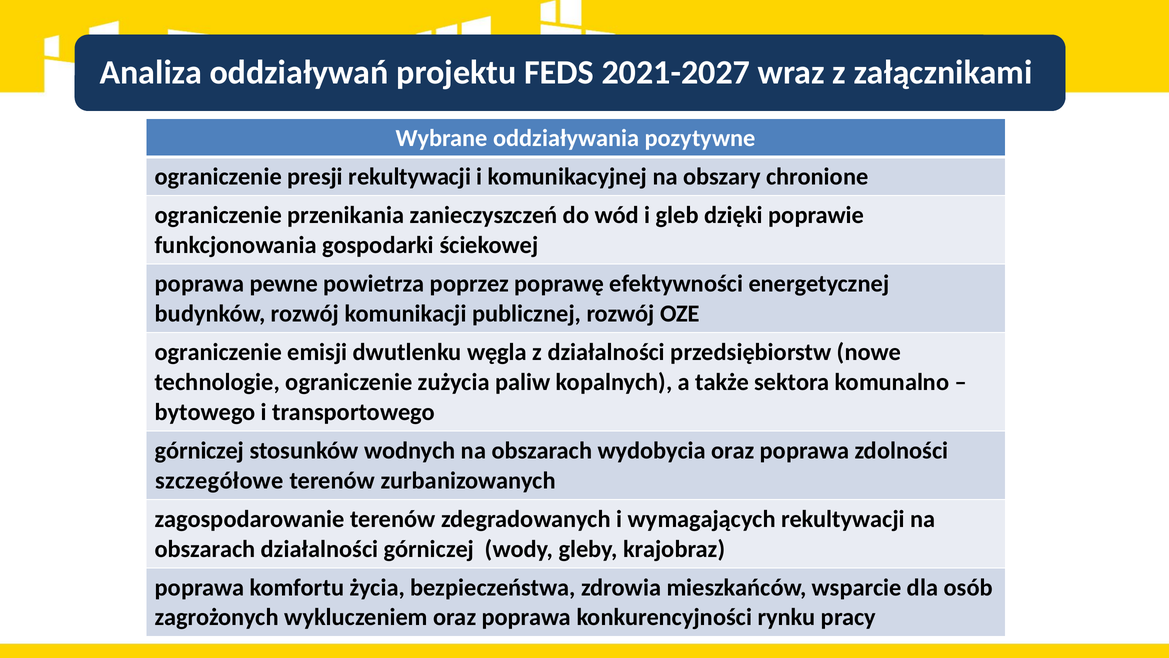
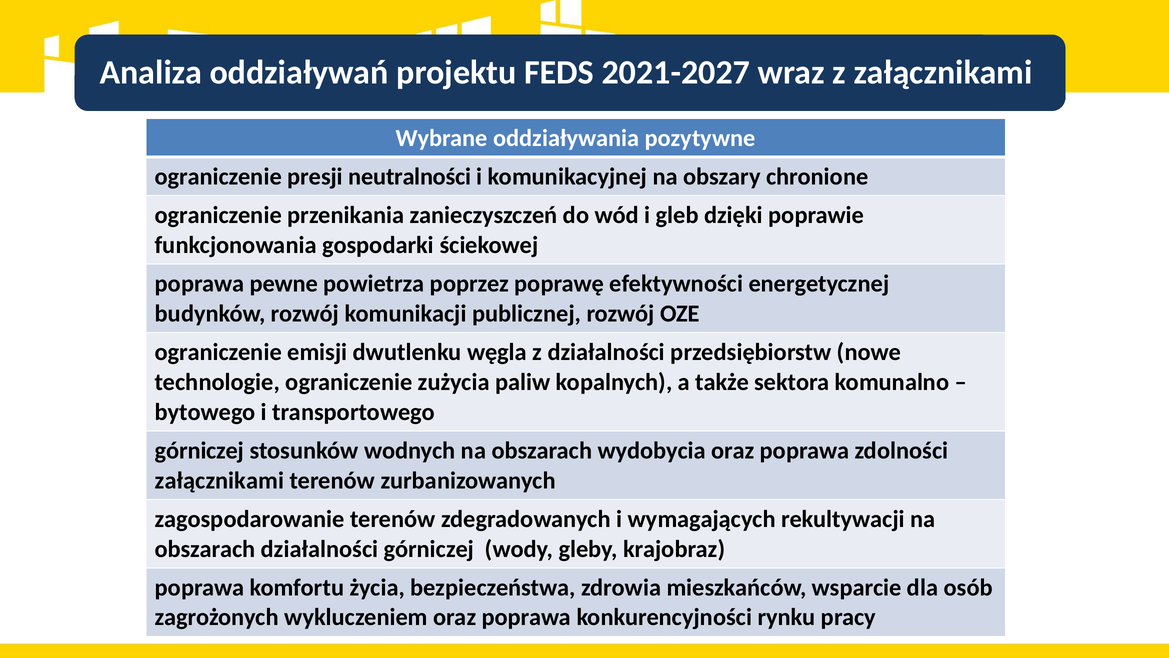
presji rekultywacji: rekultywacji -> neutralności
szczegółowe at (219, 480): szczegółowe -> załącznikami
